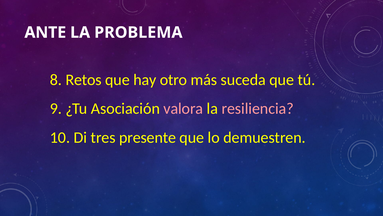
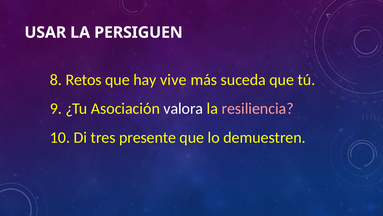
ANTE: ANTE -> USAR
PROBLEMA: PROBLEMA -> PERSIGUEN
otro: otro -> vive
valora colour: pink -> white
